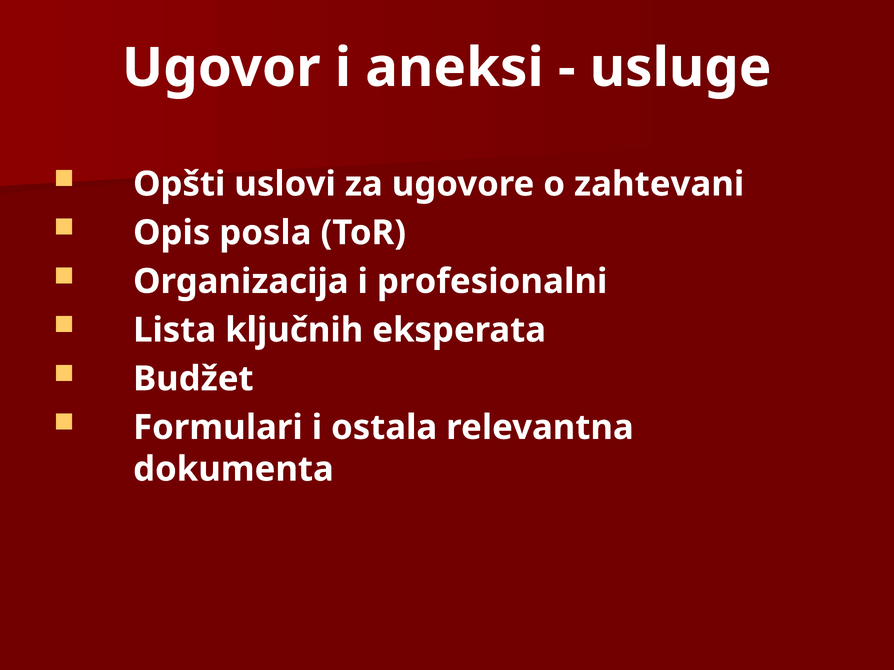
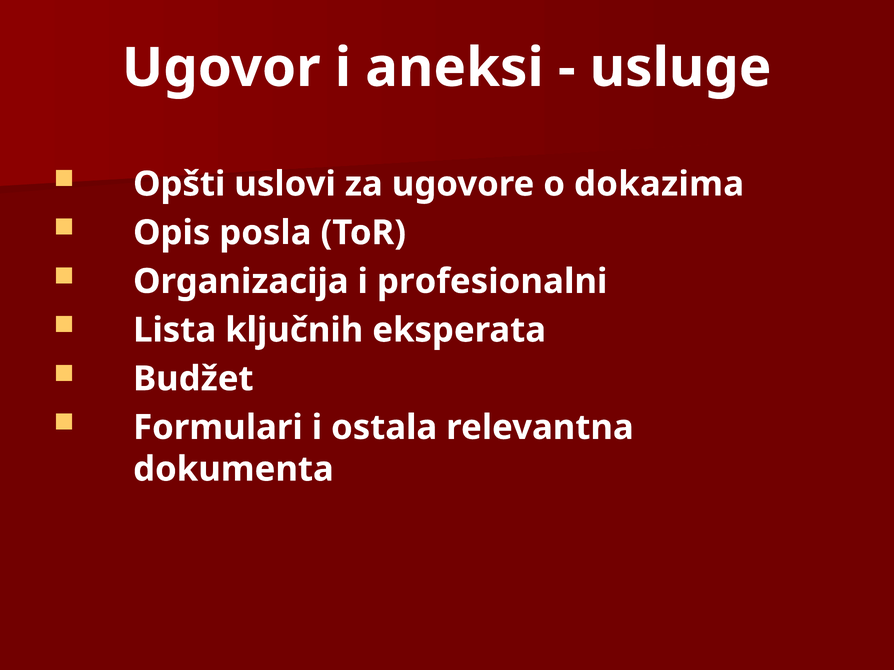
zahtevani: zahtevani -> dokazima
